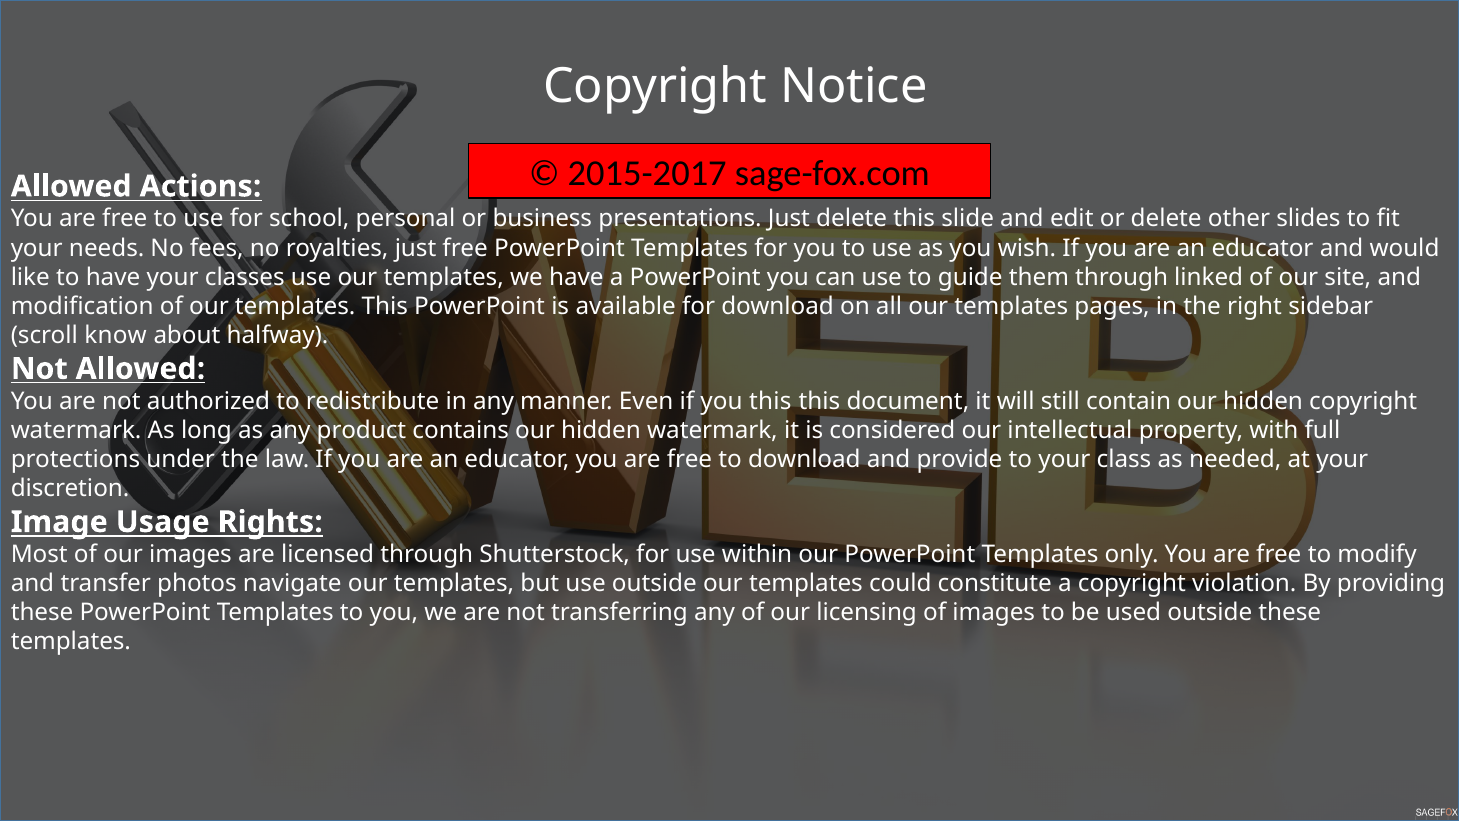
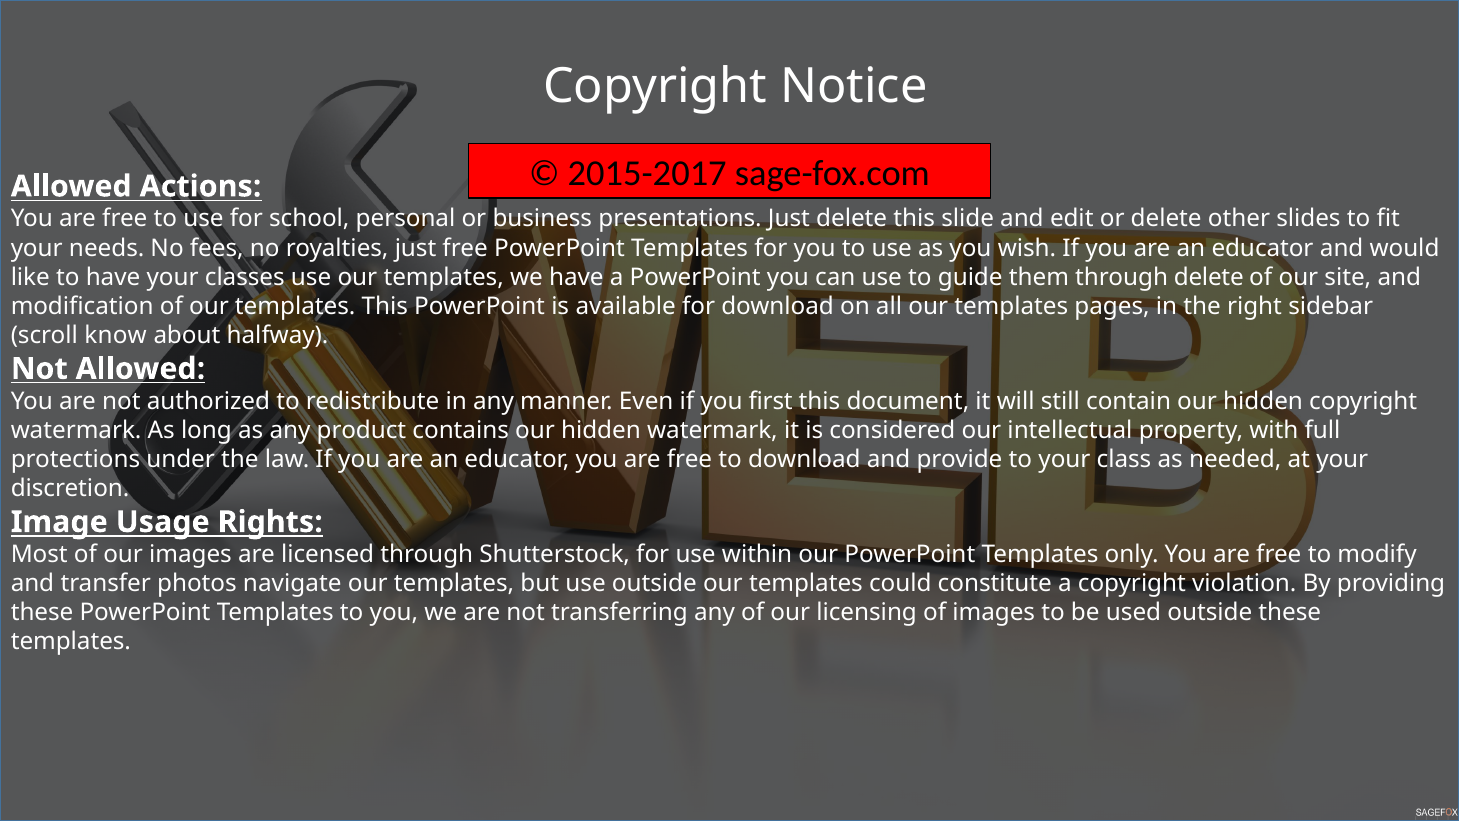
through linked: linked -> delete
you this: this -> first
